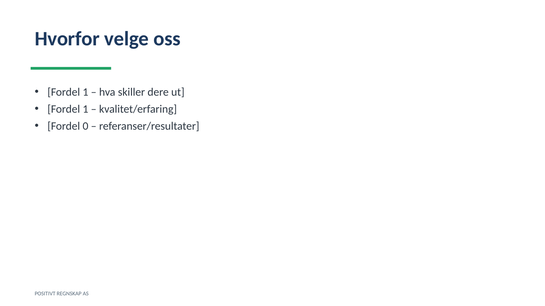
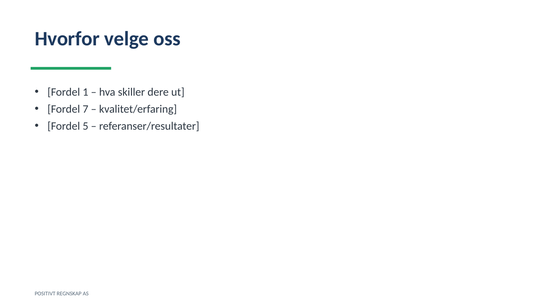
1 at (85, 109): 1 -> 7
0: 0 -> 5
